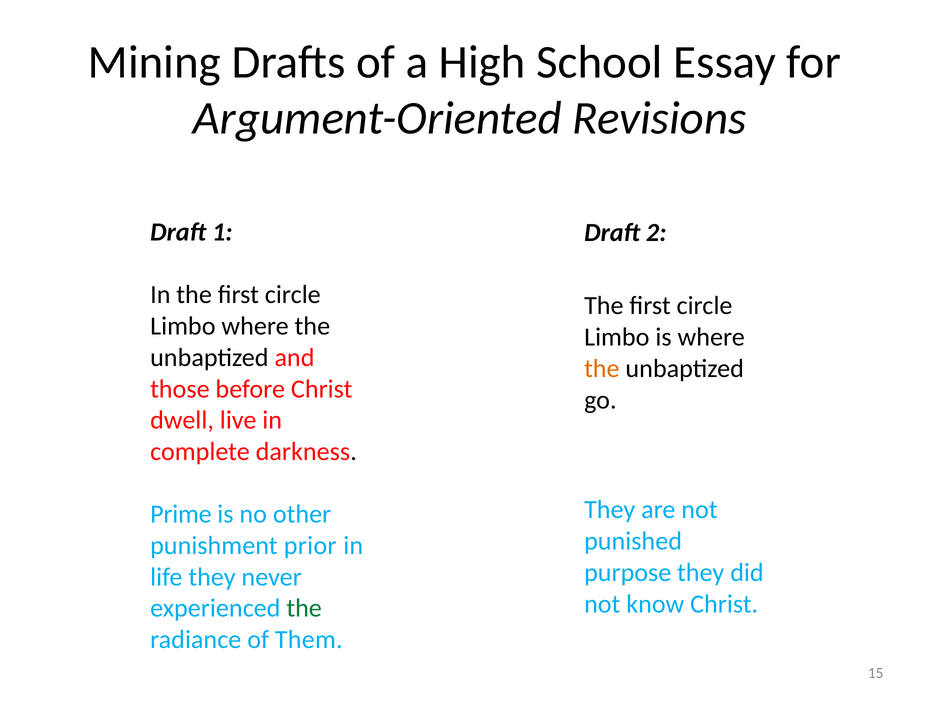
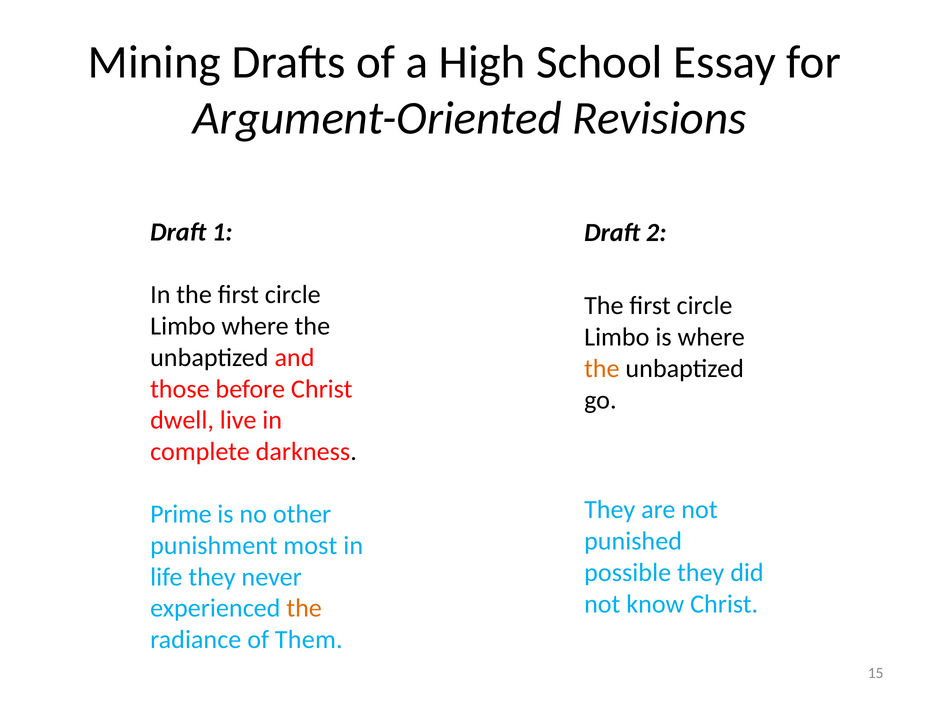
prior: prior -> most
purpose: purpose -> possible
the at (304, 608) colour: green -> orange
